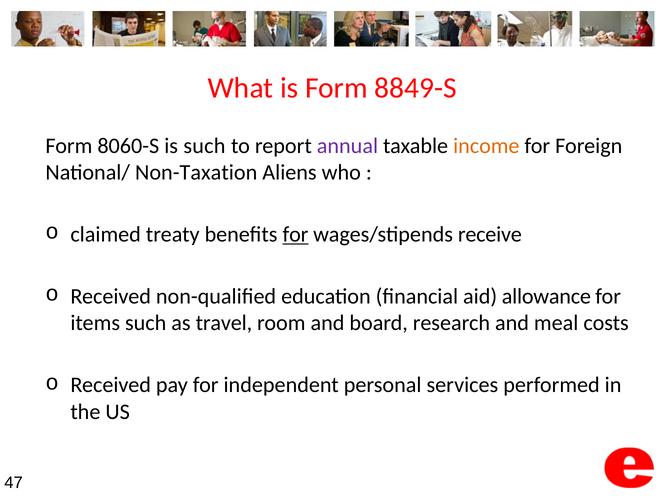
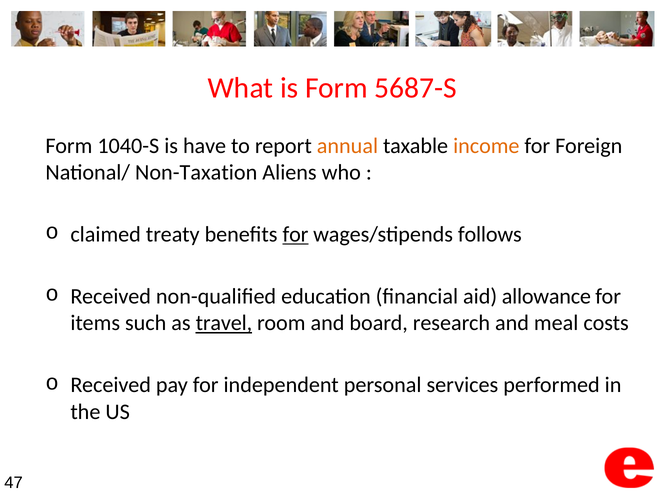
8849-S: 8849-S -> 5687-S
8060-S: 8060-S -> 1040-S
is such: such -> have
annual colour: purple -> orange
receive: receive -> follows
travel underline: none -> present
